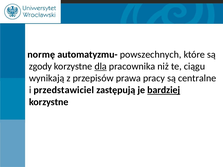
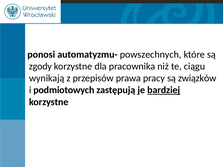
normę: normę -> ponosi
dla underline: present -> none
centralne: centralne -> związków
przedstawiciel: przedstawiciel -> podmiotowych
